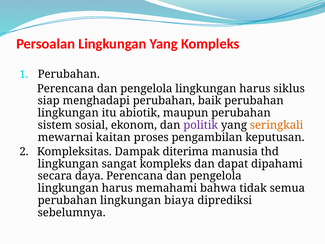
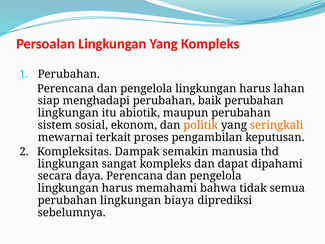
siklus: siklus -> lahan
politik colour: purple -> orange
kaitan: kaitan -> terkait
diterima: diterima -> semakin
